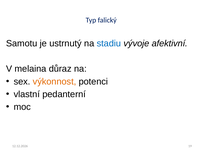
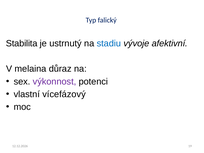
Samotu: Samotu -> Stabilita
výkonnost colour: orange -> purple
pedanterní: pedanterní -> vícefázový
